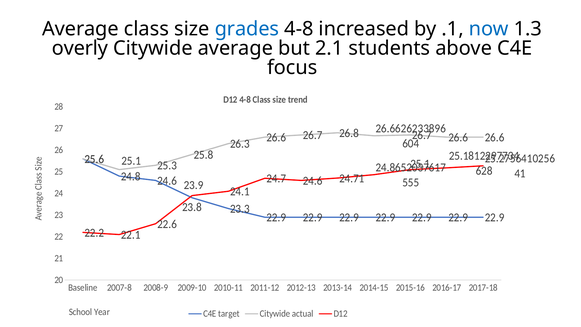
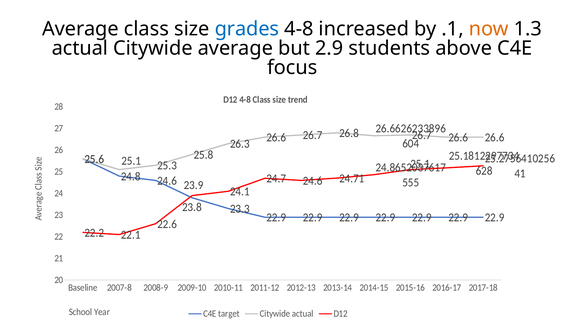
now colour: blue -> orange
overly at (80, 48): overly -> actual
2.1: 2.1 -> 2.9
